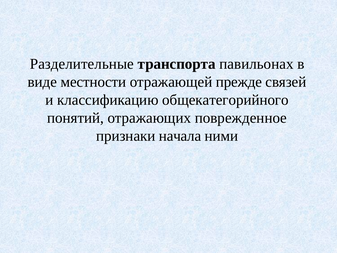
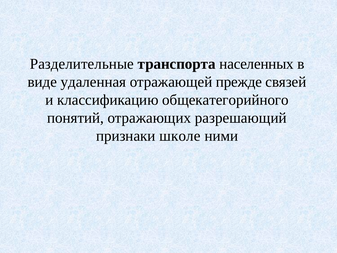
павильонах: павильонах -> населенных
местности: местности -> удаленная
поврежденное: поврежденное -> разрешающий
начала: начала -> школе
